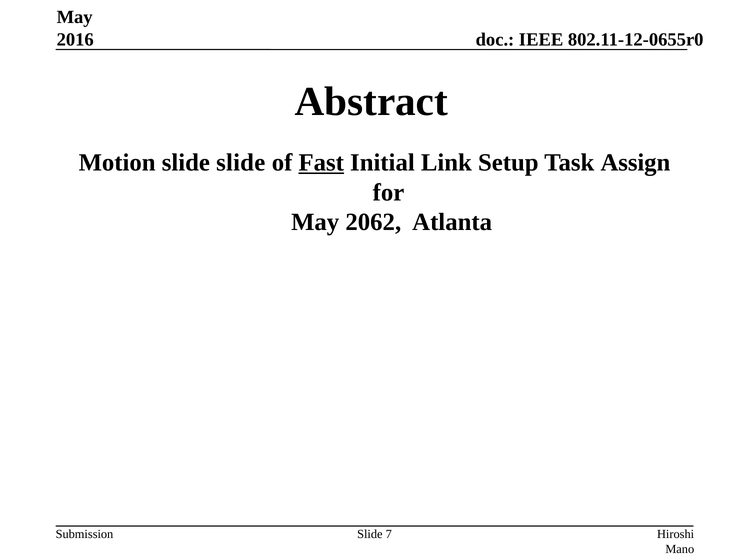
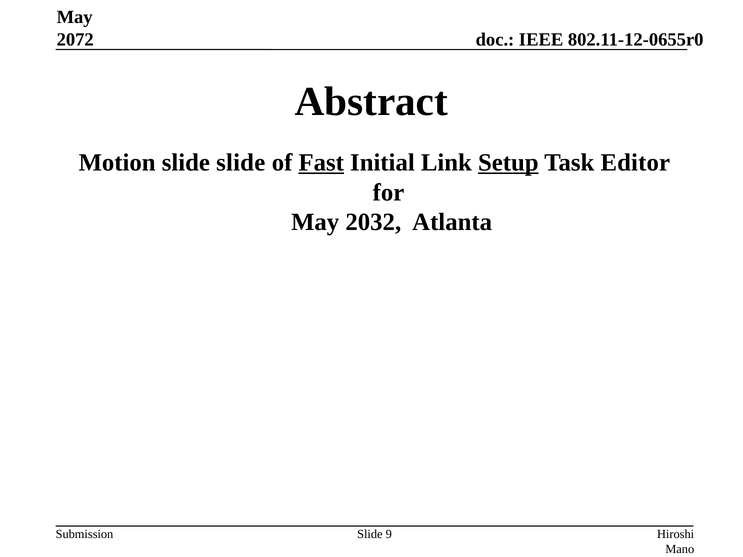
2016: 2016 -> 2072
Setup underline: none -> present
Assign: Assign -> Editor
2062: 2062 -> 2032
7: 7 -> 9
